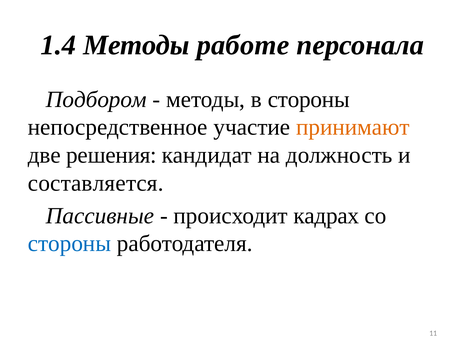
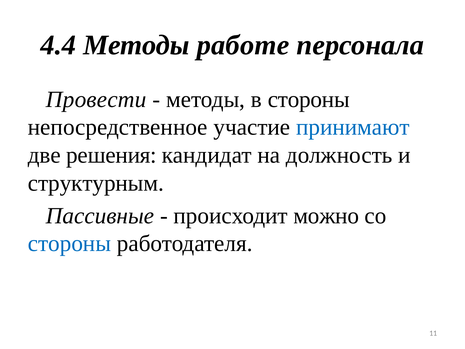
1.4: 1.4 -> 4.4
Подбором: Подбором -> Провести
принимают colour: orange -> blue
составляется: составляется -> структурным
кадрах: кадрах -> можно
